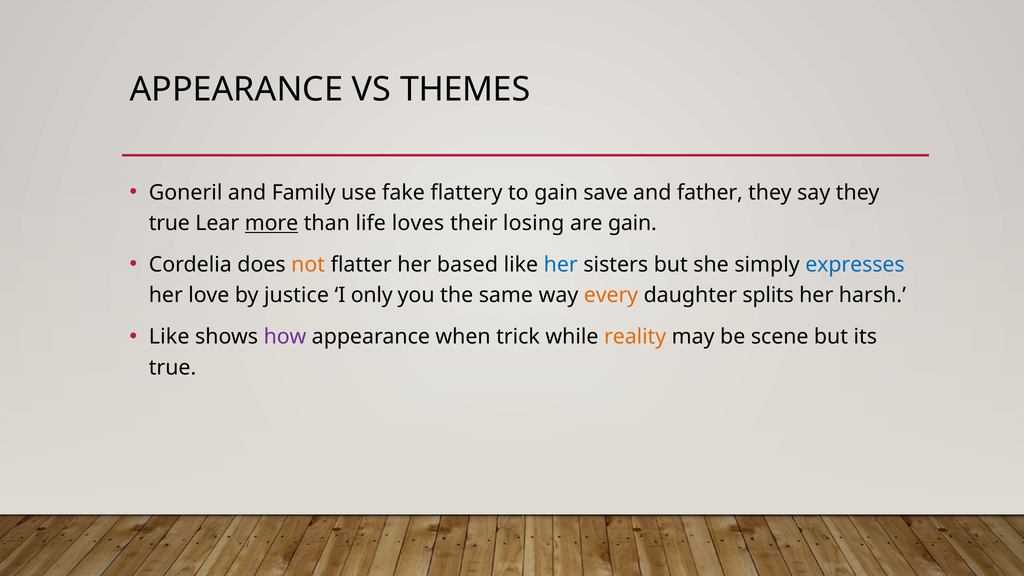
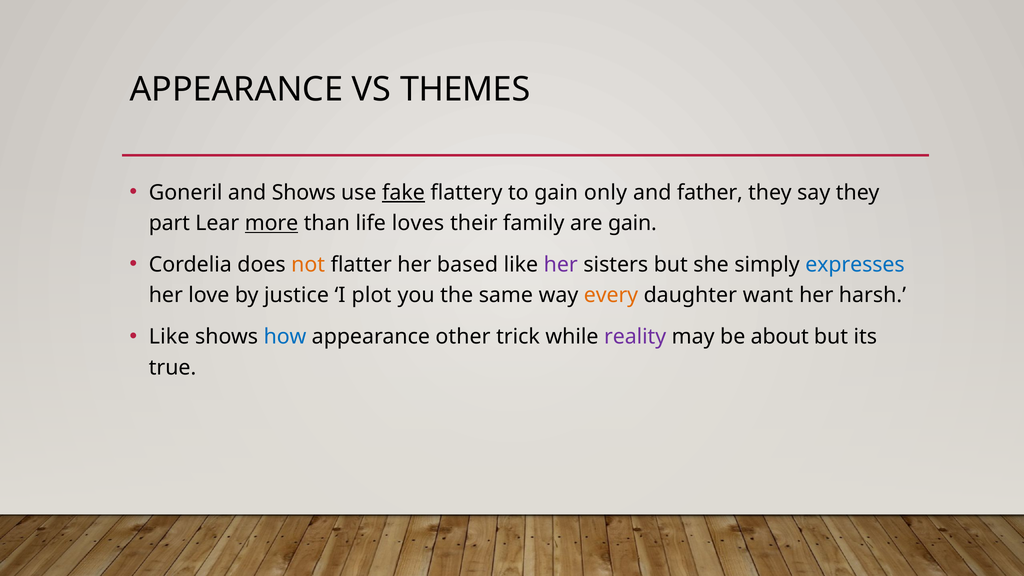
and Family: Family -> Shows
fake underline: none -> present
save: save -> only
true at (169, 223): true -> part
losing: losing -> family
her at (561, 265) colour: blue -> purple
only: only -> plot
splits: splits -> want
how colour: purple -> blue
when: when -> other
reality colour: orange -> purple
scene: scene -> about
